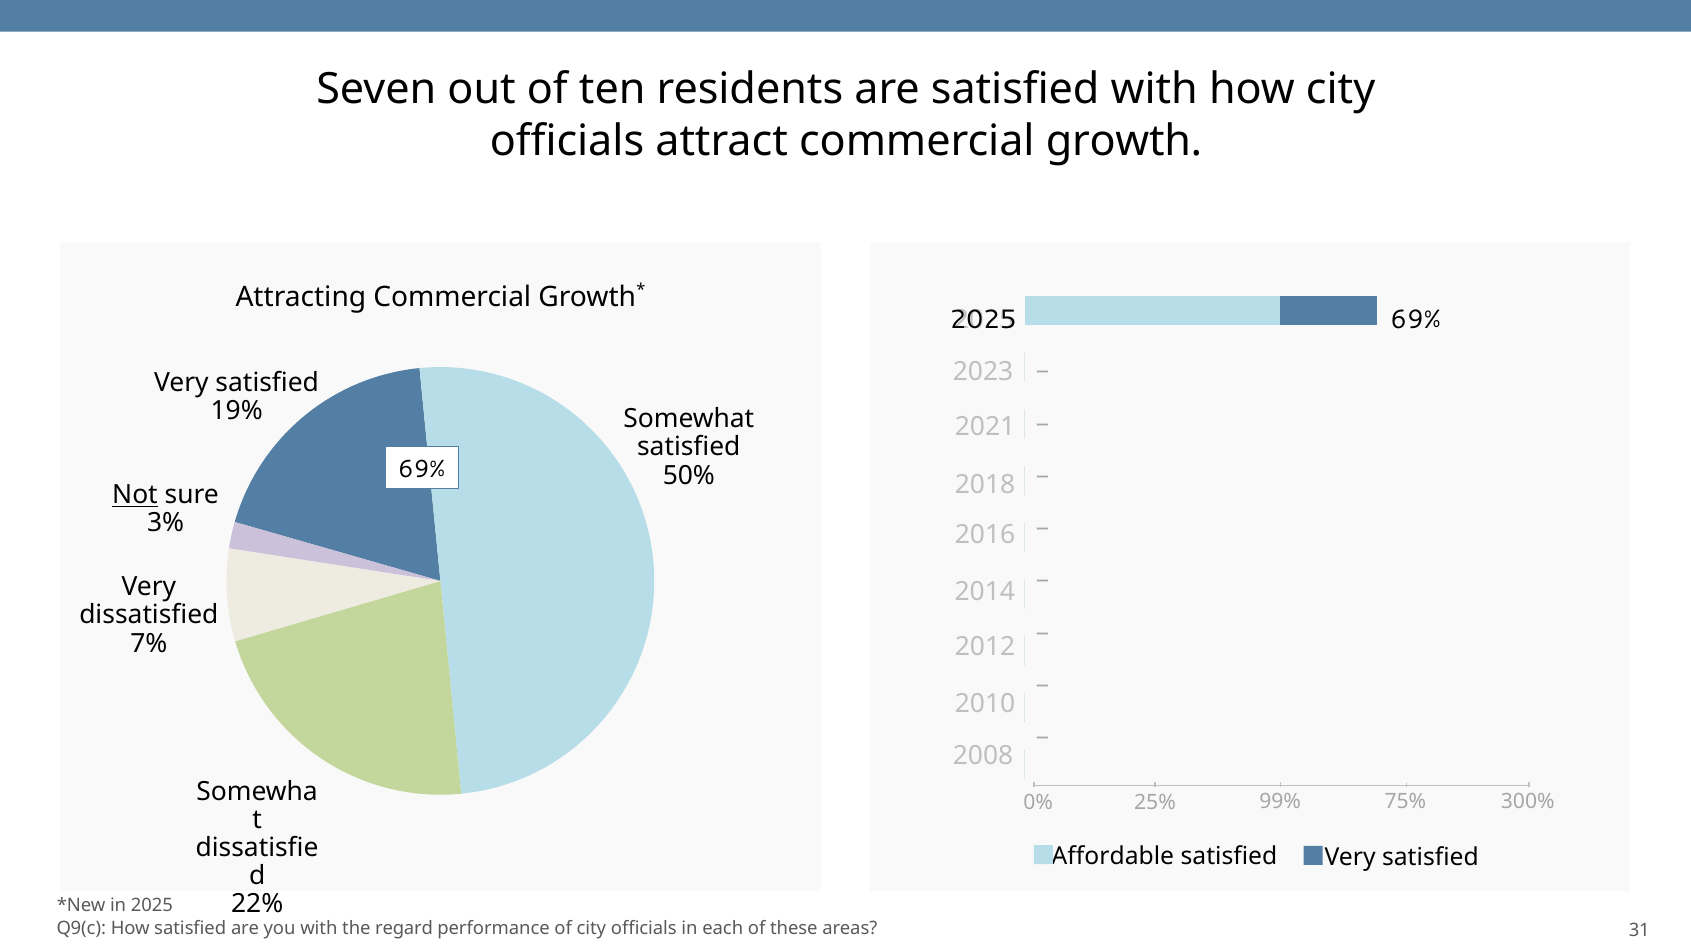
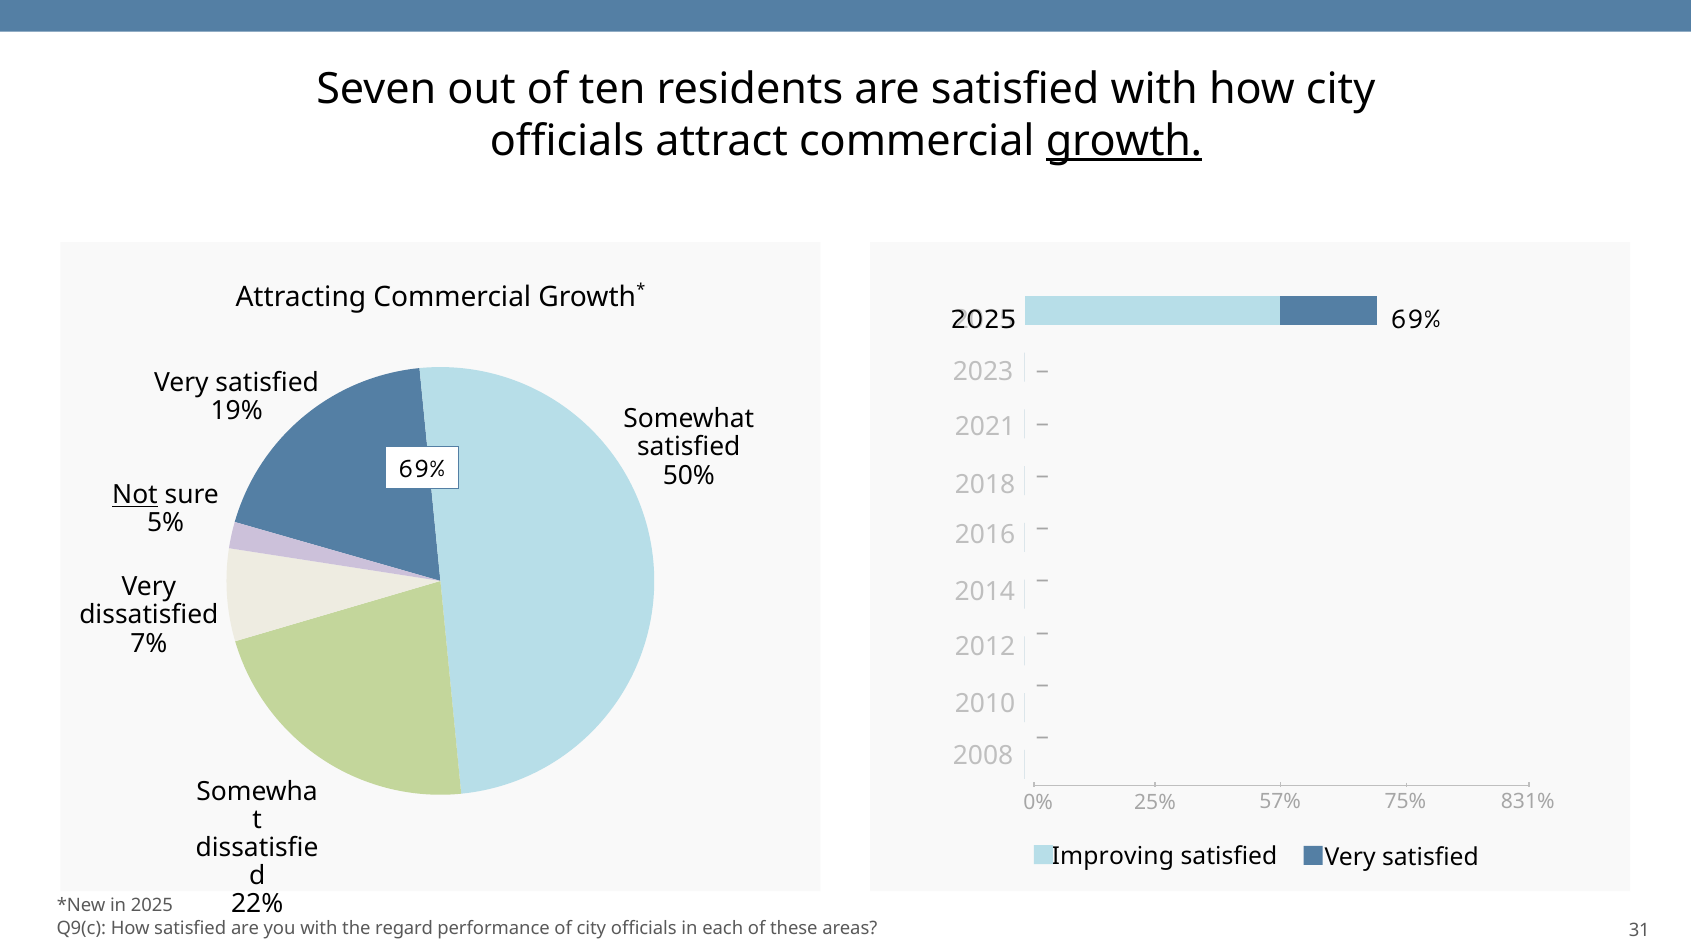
growth at (1124, 141) underline: none -> present
3%: 3% -> 5%
99%: 99% -> 57%
300%: 300% -> 831%
Affordable: Affordable -> Improving
